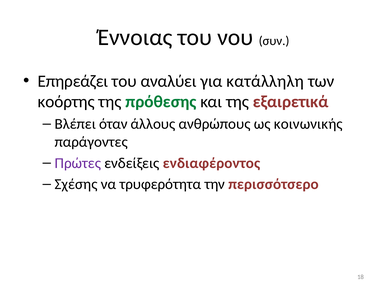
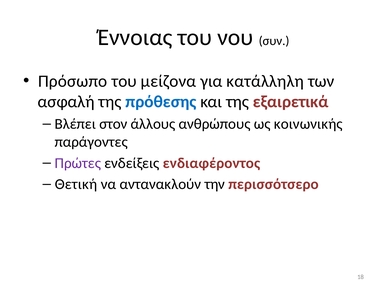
Επηρεάζει: Επηρεάζει -> Πρόσωπο
αναλύει: αναλύει -> μείζονα
κοόρτης: κοόρτης -> ασφαλή
πρόθεσης colour: green -> blue
όταν: όταν -> στον
Σχέσης: Σχέσης -> Θετική
τρυφερότητα: τρυφερότητα -> αντανακλούν
